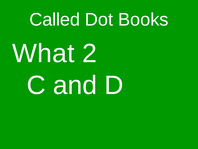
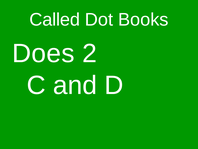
What: What -> Does
